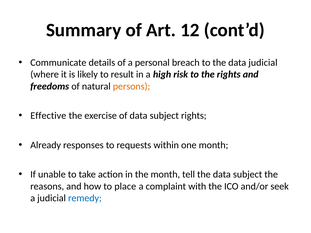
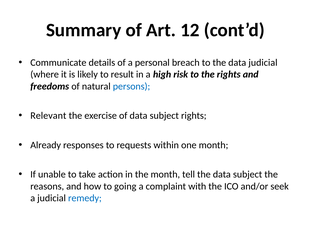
persons colour: orange -> blue
Effective: Effective -> Relevant
place: place -> going
